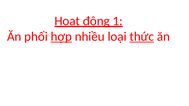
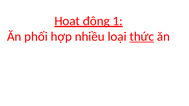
hợp underline: present -> none
